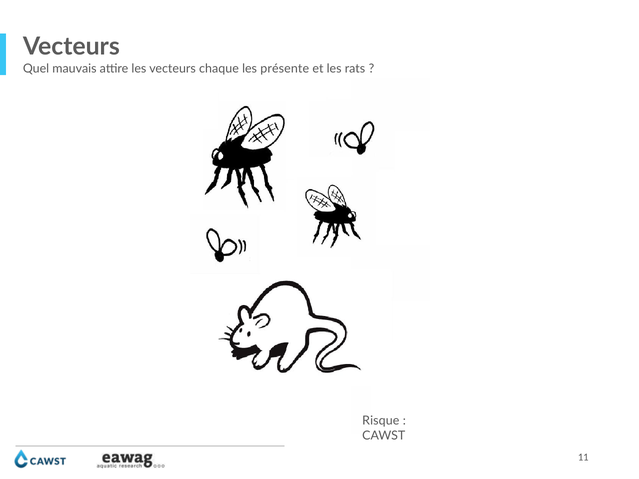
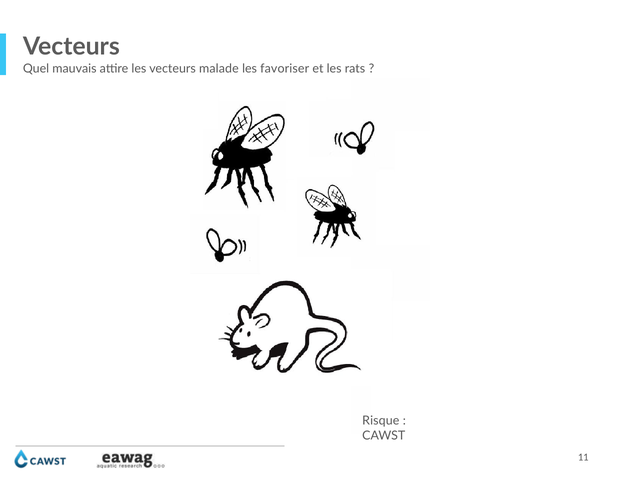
chaque: chaque -> malade
présente: présente -> favoriser
